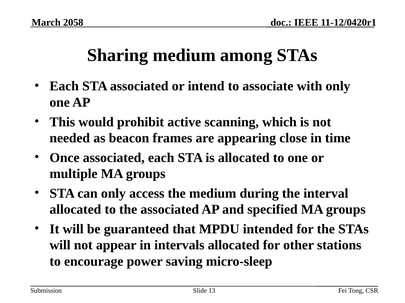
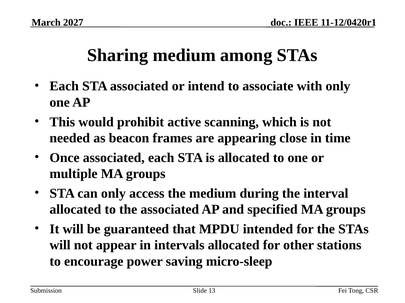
2058: 2058 -> 2027
